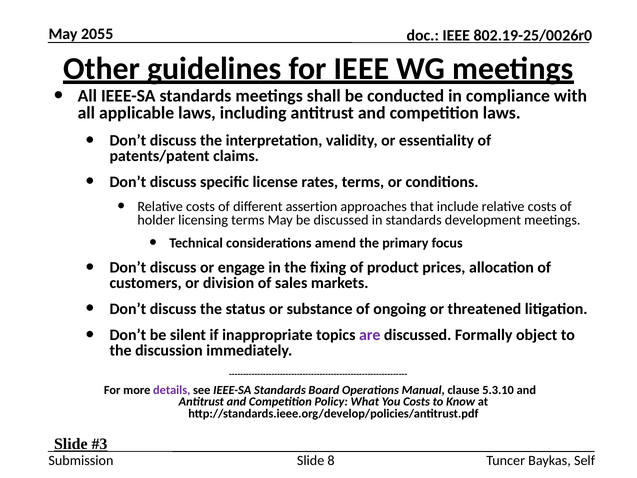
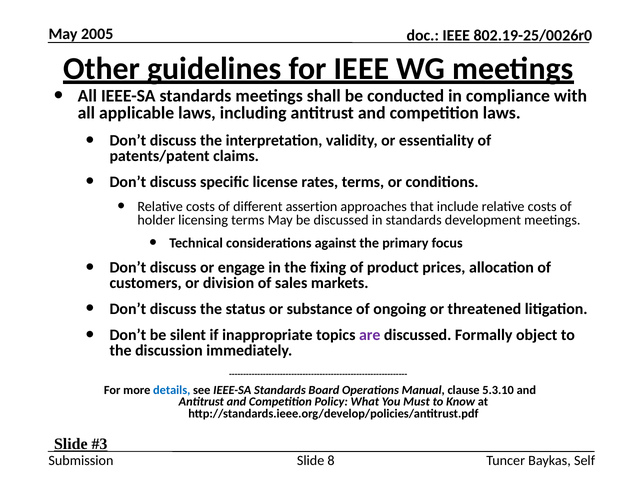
2055: 2055 -> 2005
amend: amend -> against
details colour: purple -> blue
You Costs: Costs -> Must
